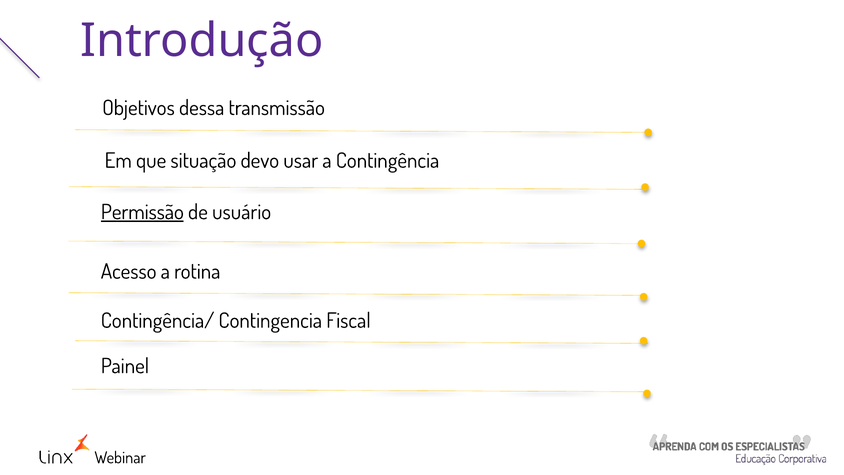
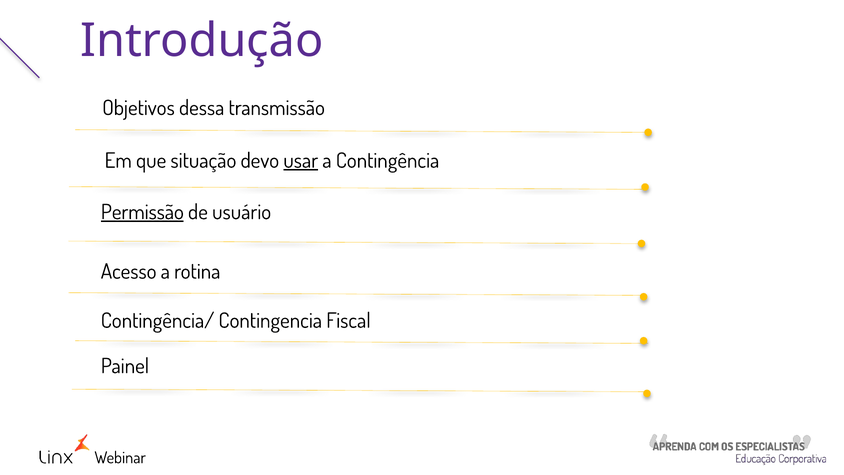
usar underline: none -> present
